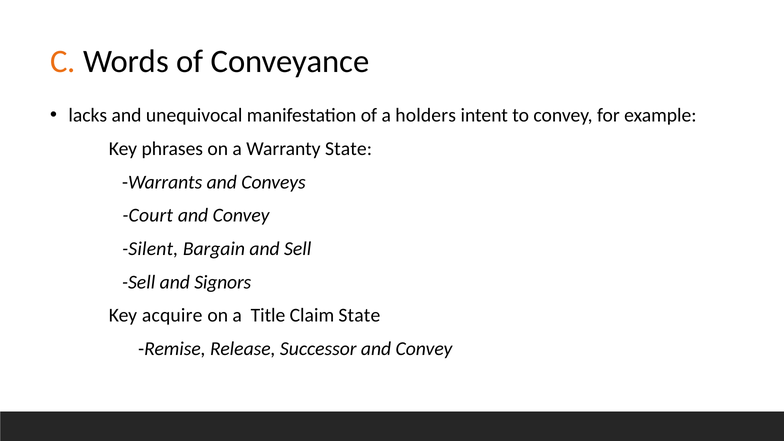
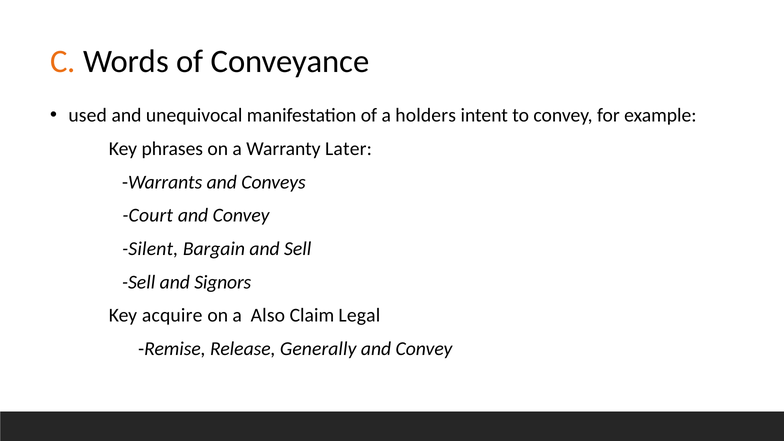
lacks: lacks -> used
Warranty State: State -> Later
Title: Title -> Also
Claim State: State -> Legal
Successor: Successor -> Generally
